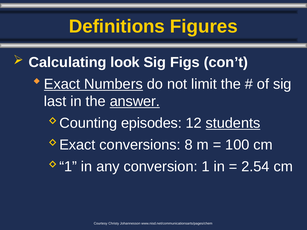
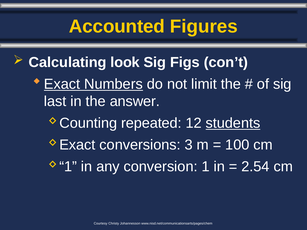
Definitions: Definitions -> Accounted
answer underline: present -> none
episodes: episodes -> repeated
8: 8 -> 3
